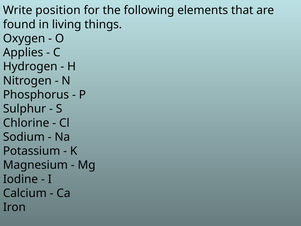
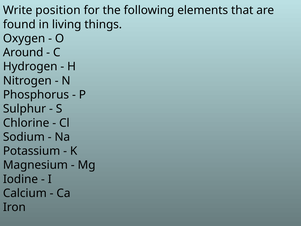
Applies: Applies -> Around
